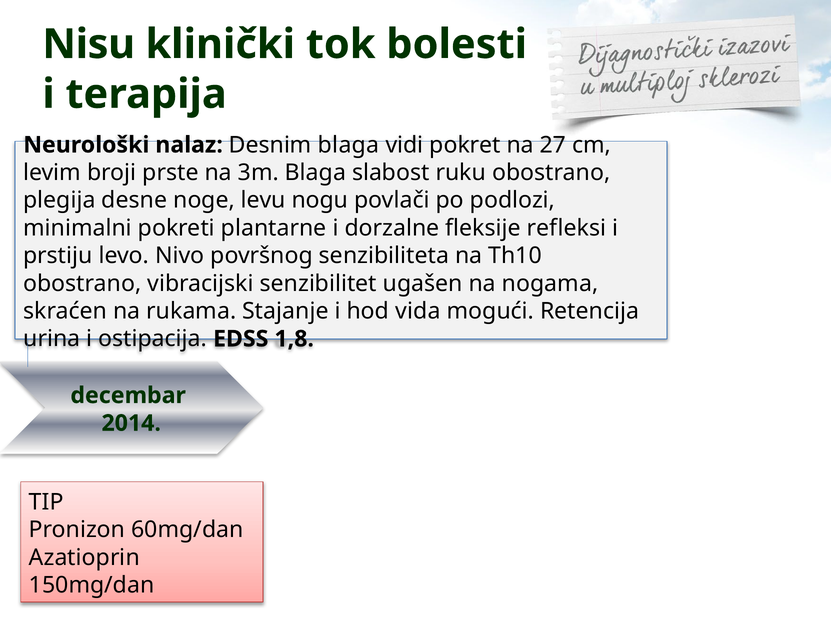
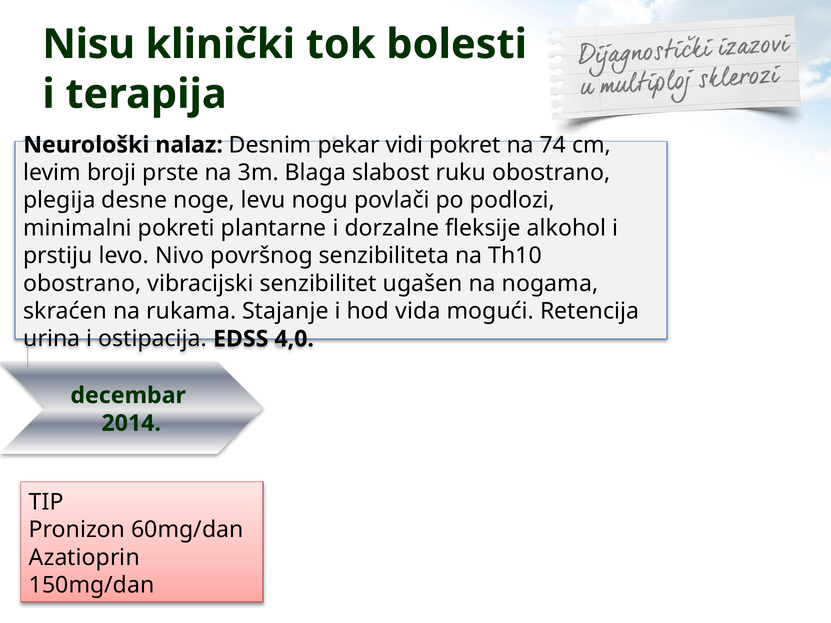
Desnim blaga: blaga -> pekar
27: 27 -> 74
refleksi: refleksi -> alkohol
1,8: 1,8 -> 4,0
